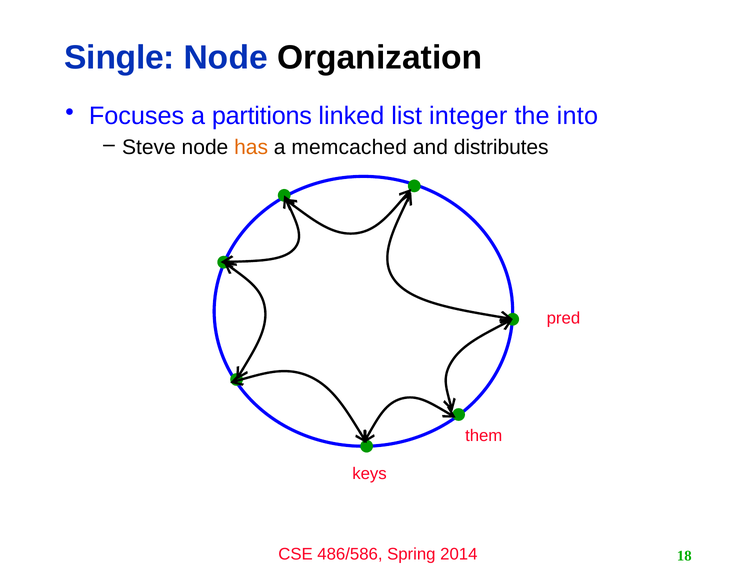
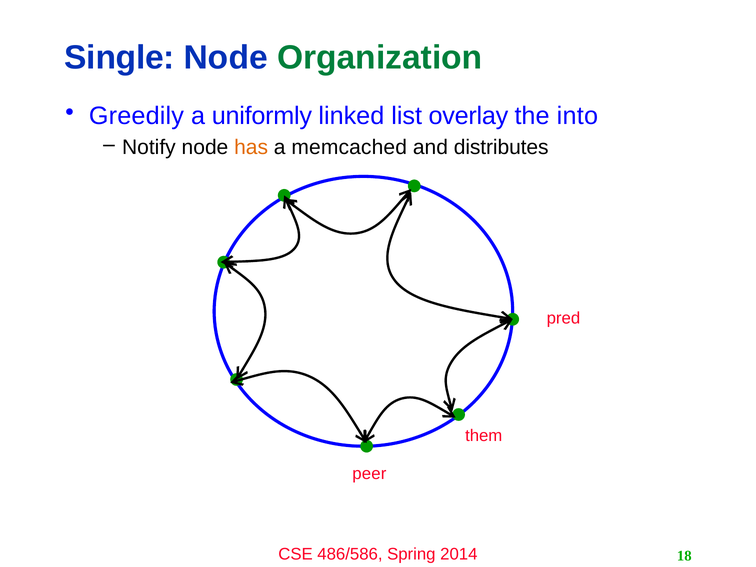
Organization colour: black -> green
Focuses: Focuses -> Greedily
partitions: partitions -> uniformly
integer: integer -> overlay
Steve: Steve -> Notify
keys: keys -> peer
